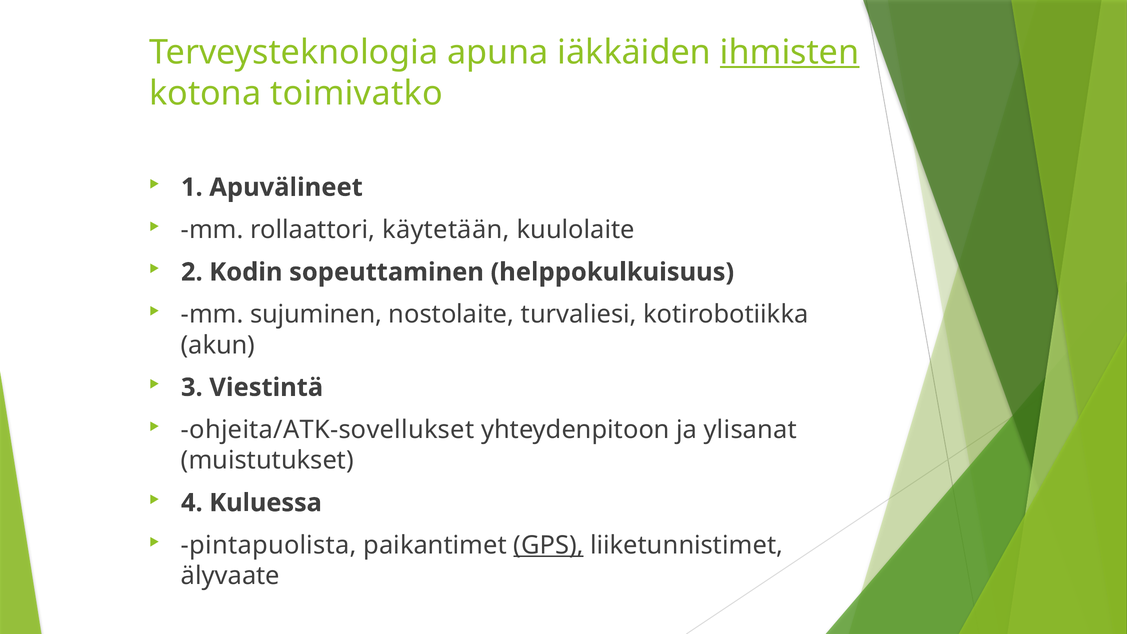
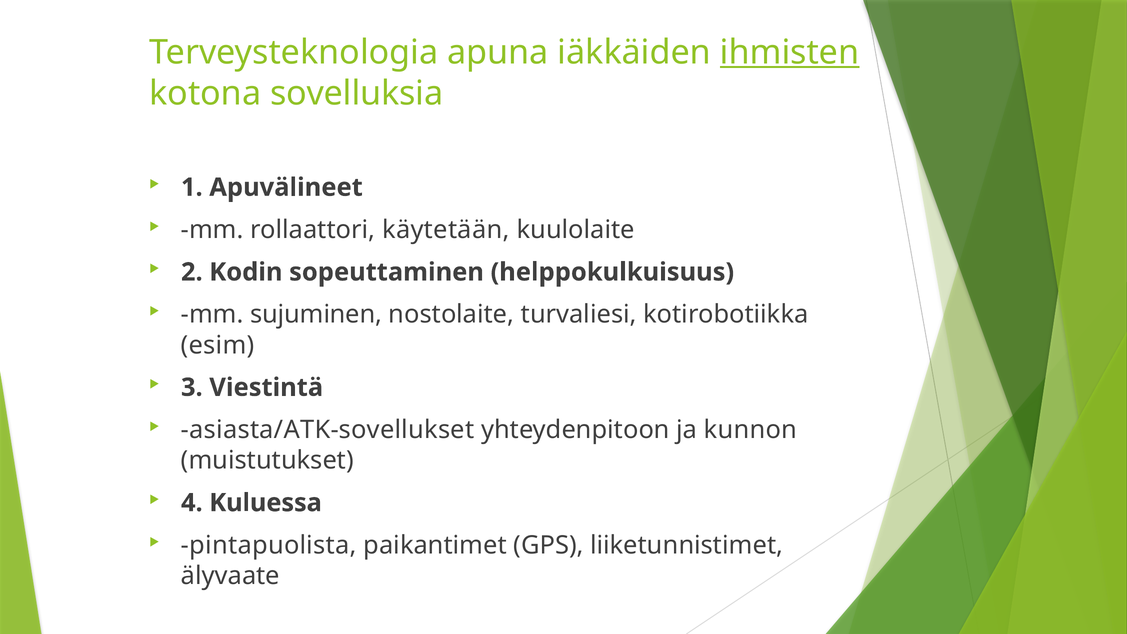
toimivatko: toimivatko -> sovelluksia
akun: akun -> esim
ohjeita/ATK-sovellukset: ohjeita/ATK-sovellukset -> asiasta/ATK-sovellukset
ylisanat: ylisanat -> kunnon
GPS underline: present -> none
